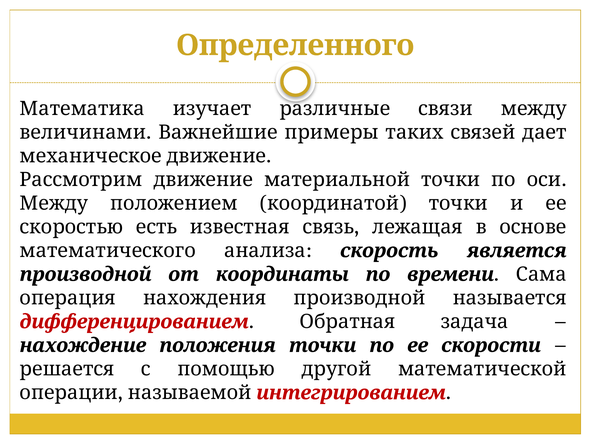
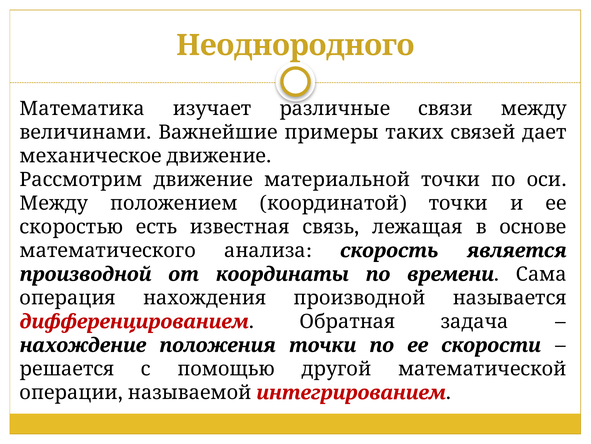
Определенного: Определенного -> Неоднородного
